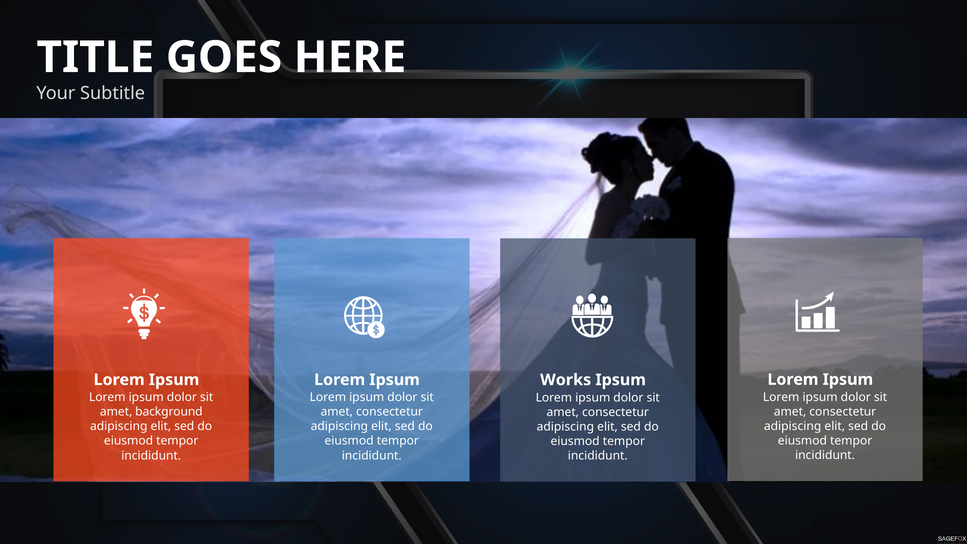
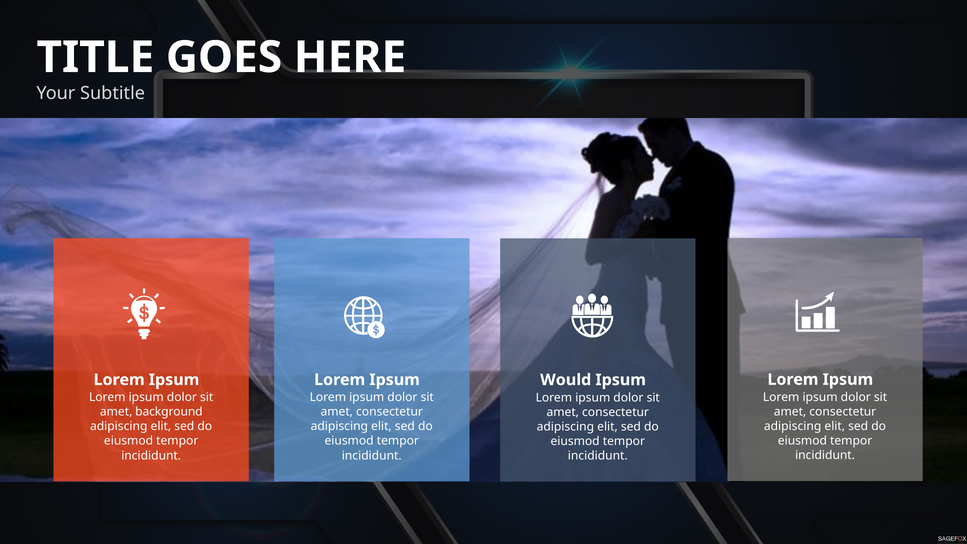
Works: Works -> Would
